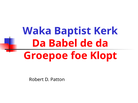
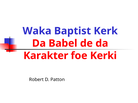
Groepoe: Groepoe -> Karakter
Klopt: Klopt -> Kerki
